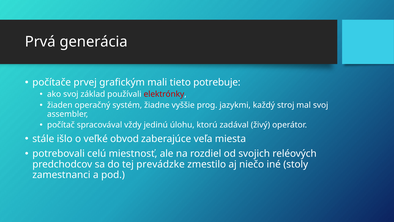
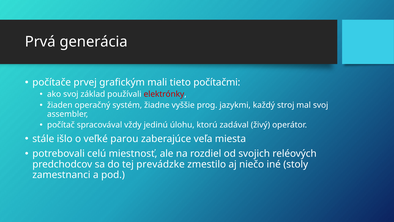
potrebuje: potrebuje -> počítačmi
obvod: obvod -> parou
